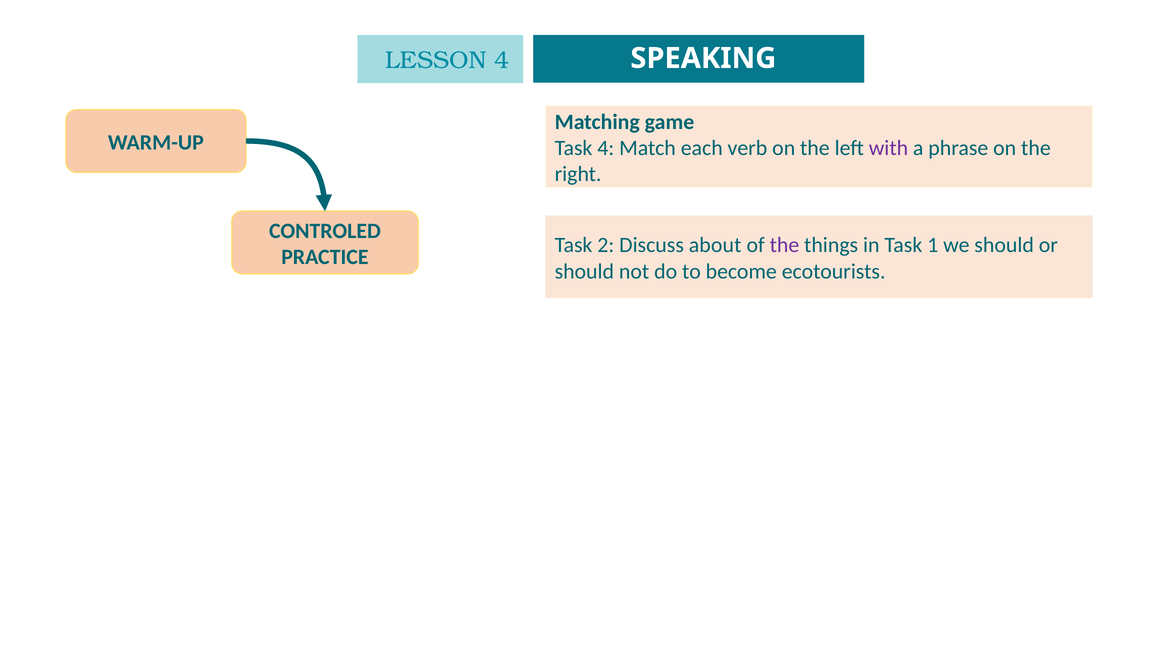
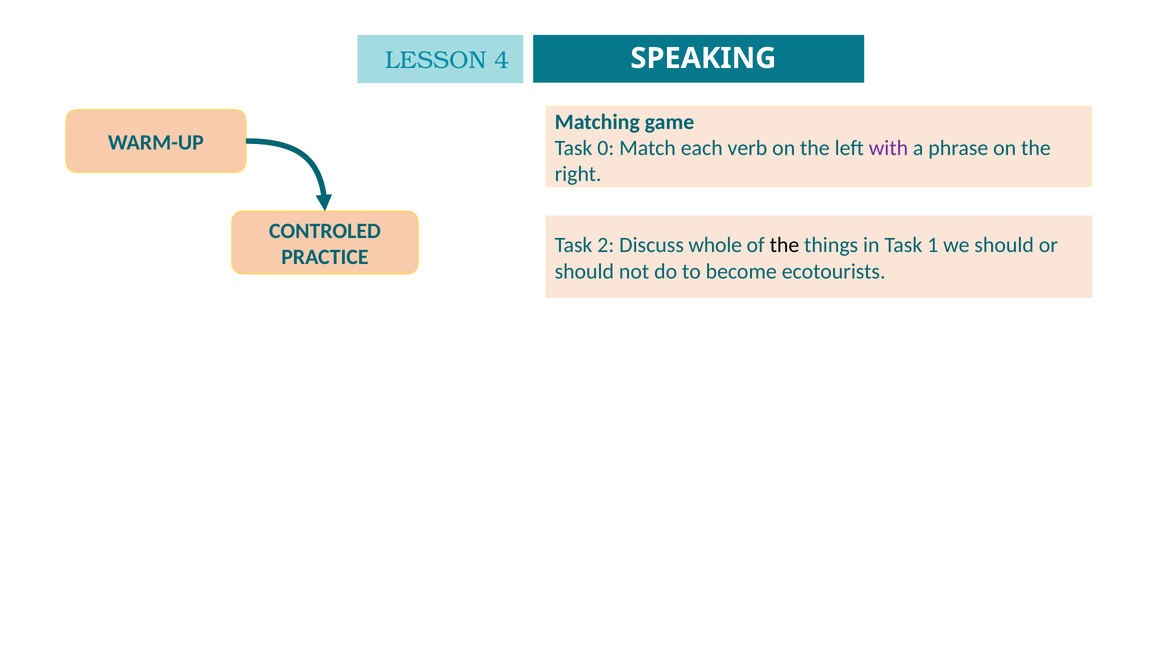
Task 4: 4 -> 0
about: about -> whole
the at (784, 245) colour: purple -> black
